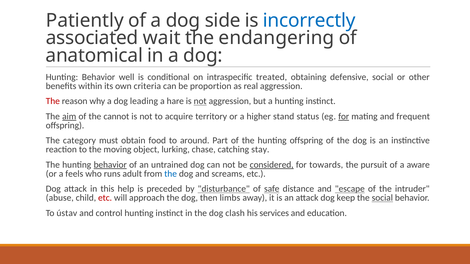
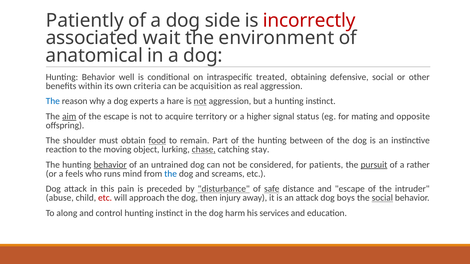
incorrectly colour: blue -> red
endangering: endangering -> environment
proportion: proportion -> acquisition
The at (53, 101) colour: red -> blue
leading: leading -> experts
the cannot: cannot -> escape
stand: stand -> signal
for at (344, 116) underline: present -> none
frequent: frequent -> opposite
category: category -> shoulder
food underline: none -> present
around: around -> remain
hunting offspring: offspring -> between
chase underline: none -> present
considered underline: present -> none
towards: towards -> patients
pursuit underline: none -> present
aware: aware -> rather
adult: adult -> mind
help: help -> pain
escape at (350, 189) underline: present -> none
limbs: limbs -> injury
keep: keep -> boys
ústav: ústav -> along
clash: clash -> harm
